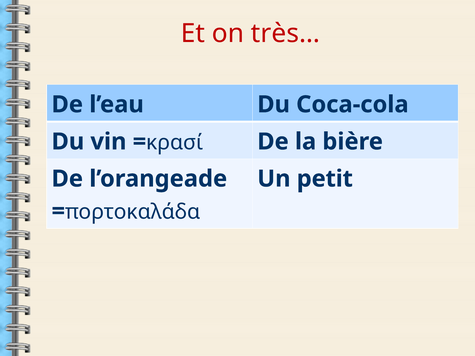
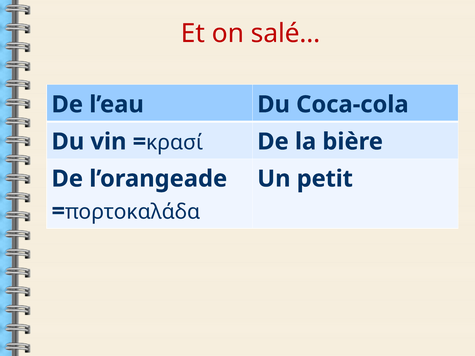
très…: très… -> salé…
